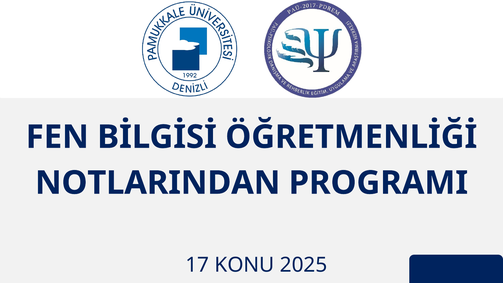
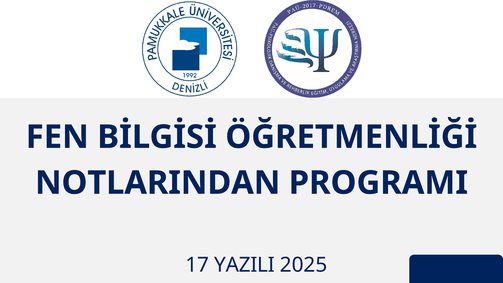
KONU: KONU -> YAZILI
